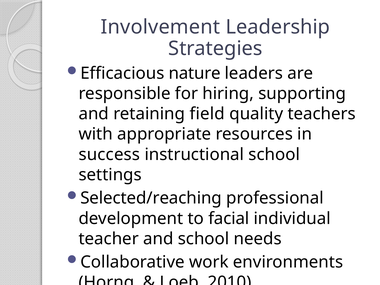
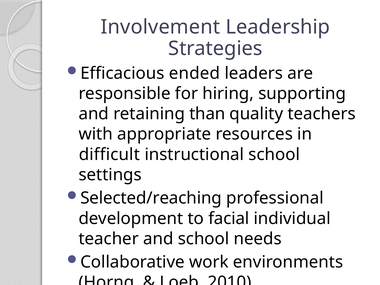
nature: nature -> ended
field: field -> than
success: success -> difficult
